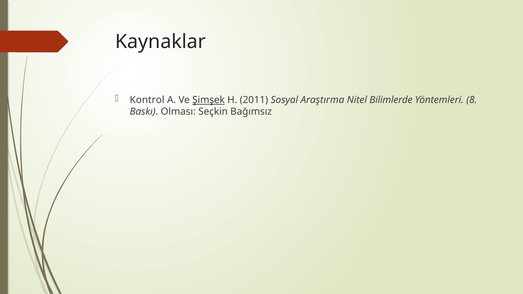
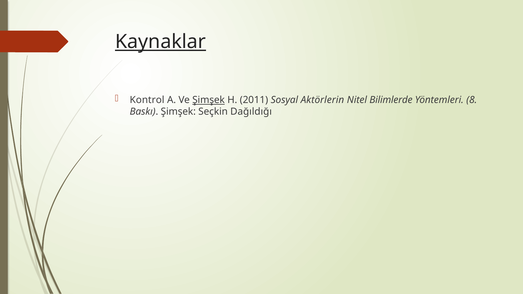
Kaynaklar underline: none -> present
Araştırma: Araştırma -> Aktörlerin
Baskı Olması: Olması -> Şimşek
Bağımsız: Bağımsız -> Dağıldığı
